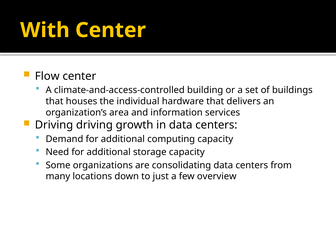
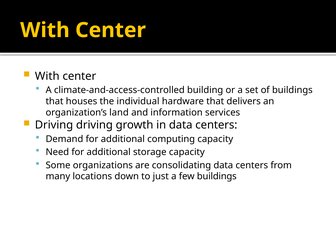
Flow at (47, 76): Flow -> With
area: area -> land
few overview: overview -> buildings
